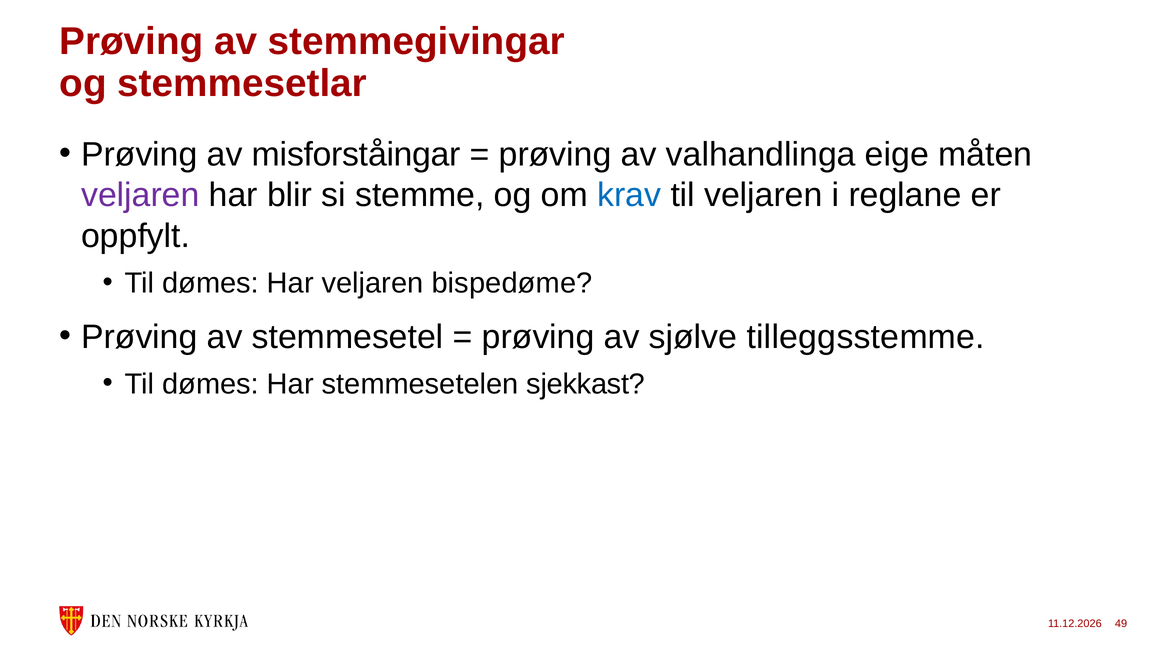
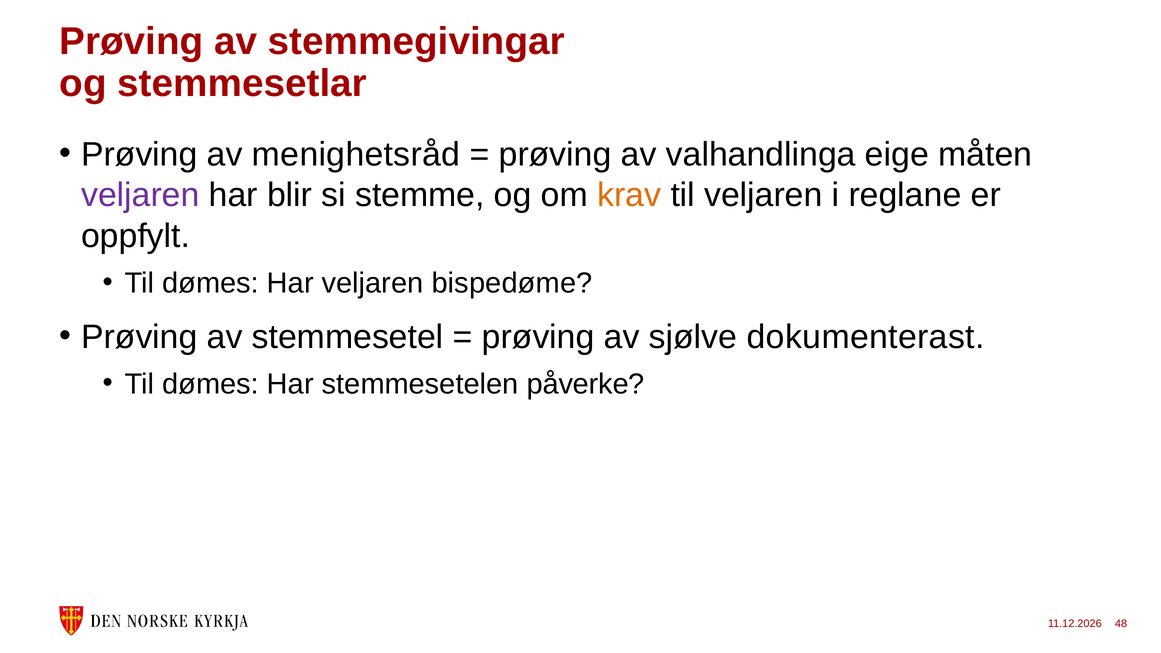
misforståingar: misforståingar -> menighetsråd
krav colour: blue -> orange
tilleggsstemme: tilleggsstemme -> dokumenterast
sjekkast: sjekkast -> påverke
49: 49 -> 48
